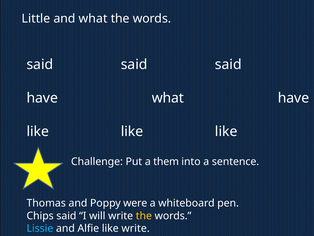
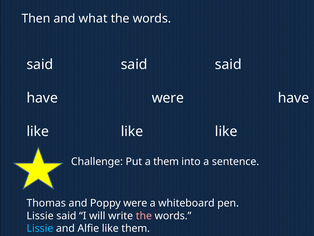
Little: Little -> Then
have what: what -> were
Chips at (40, 215): Chips -> Lissie
the at (144, 215) colour: yellow -> pink
like write: write -> them
